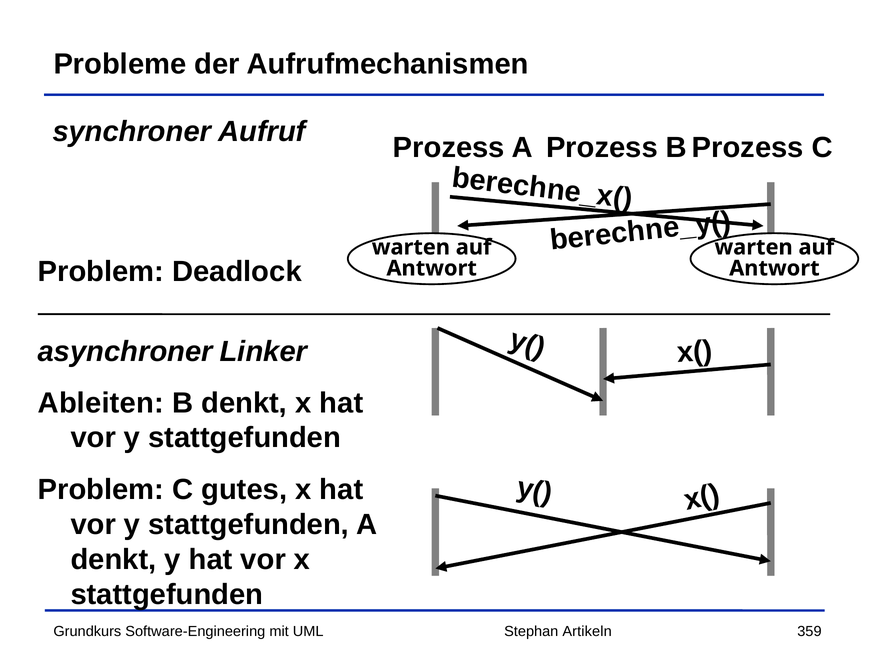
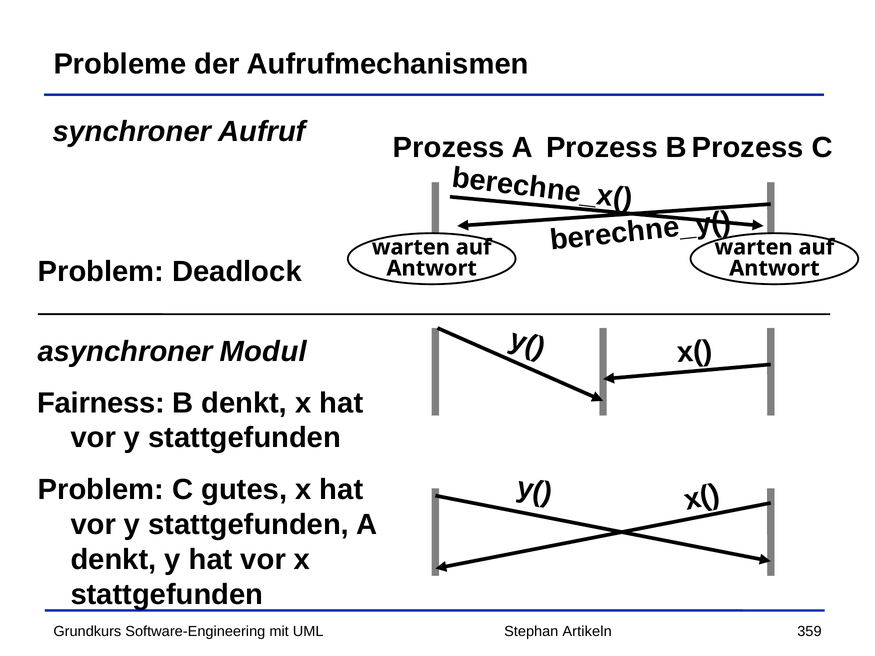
Linker: Linker -> Modul
Ableiten: Ableiten -> Fairness
